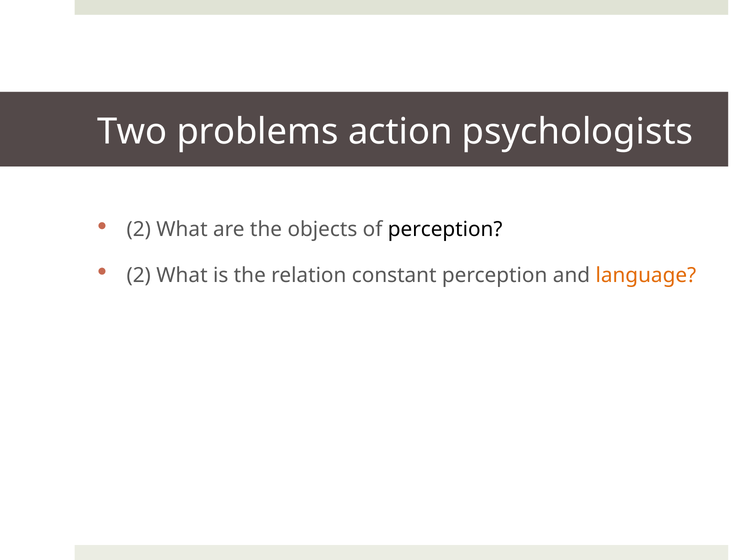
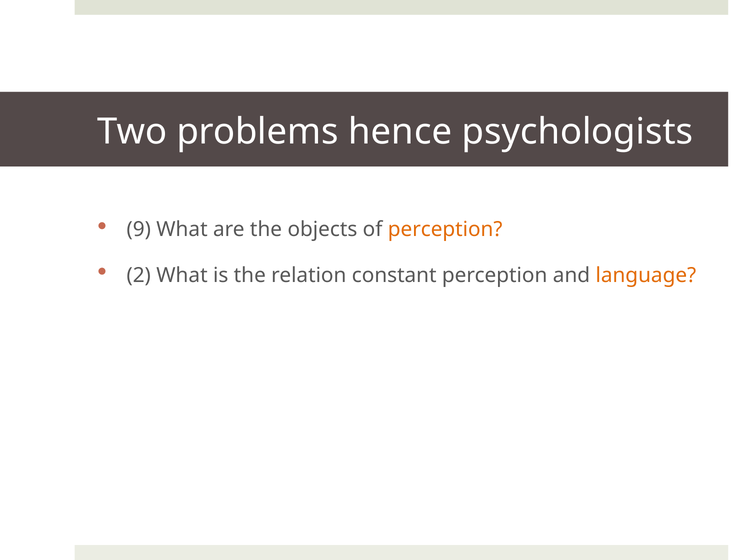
action: action -> hence
2 at (139, 230): 2 -> 9
perception at (445, 230) colour: black -> orange
